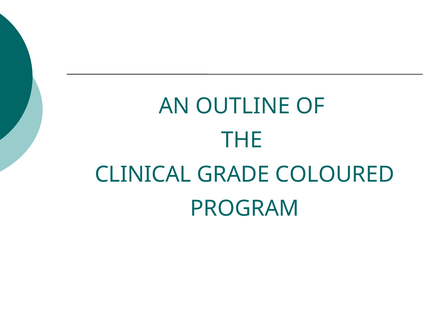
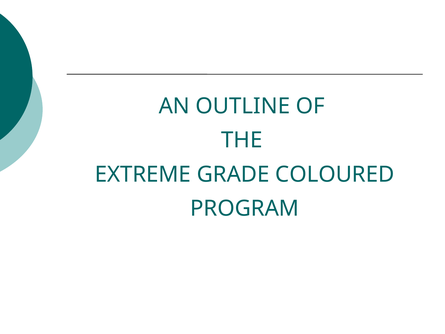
CLINICAL: CLINICAL -> EXTREME
